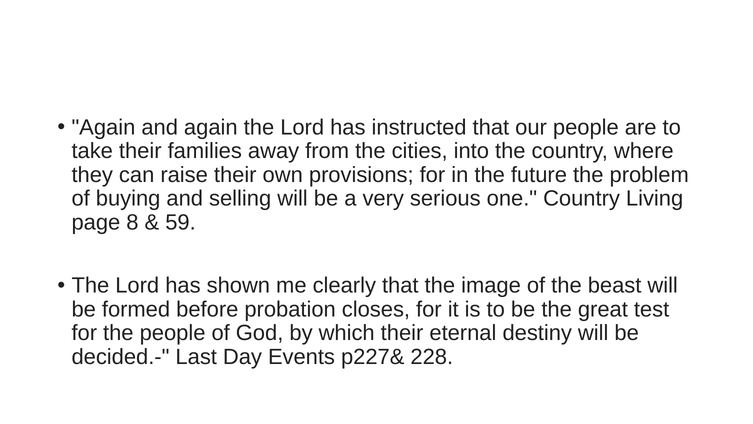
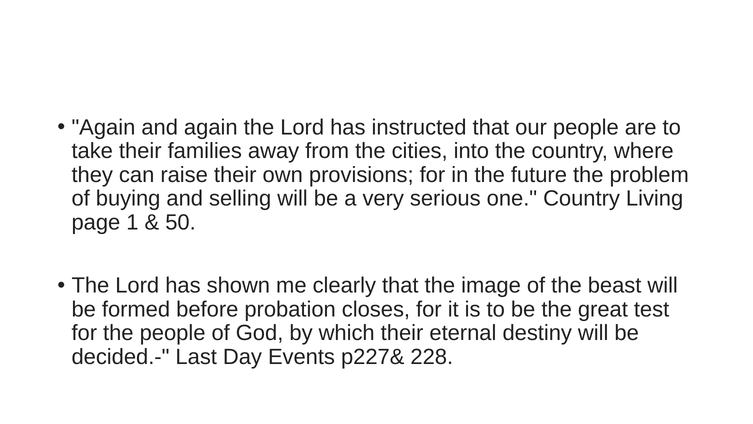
8: 8 -> 1
59: 59 -> 50
